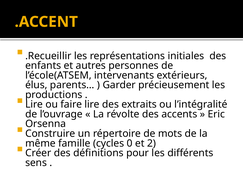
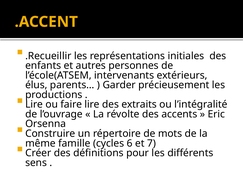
0: 0 -> 6
2: 2 -> 7
